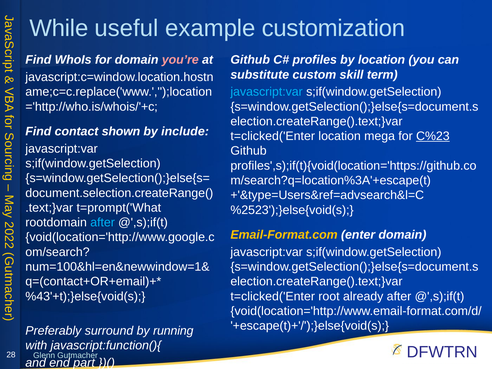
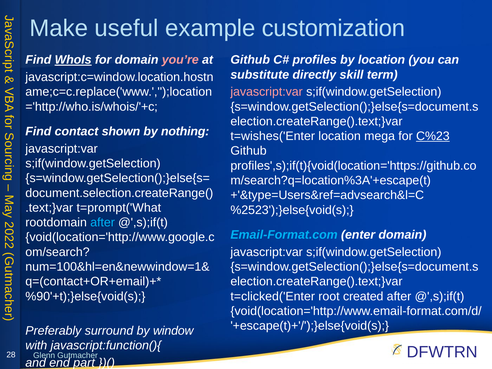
While: While -> Make
WhoIs underline: none -> present
custom: custom -> directly
javascript:var at (267, 92) colour: light blue -> pink
include: include -> nothing
t=clicked('Enter at (273, 136): t=clicked('Enter -> t=wishes('Enter
Email-Format.com colour: yellow -> light blue
already: already -> created
%43'+t);}else{void(s: %43'+t);}else{void(s -> %90'+t);}else{void(s
running: running -> window
